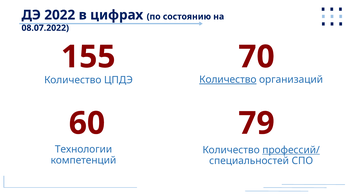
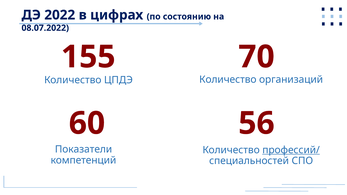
Количество at (228, 80) underline: present -> none
79: 79 -> 56
Технологии: Технологии -> Показатели
